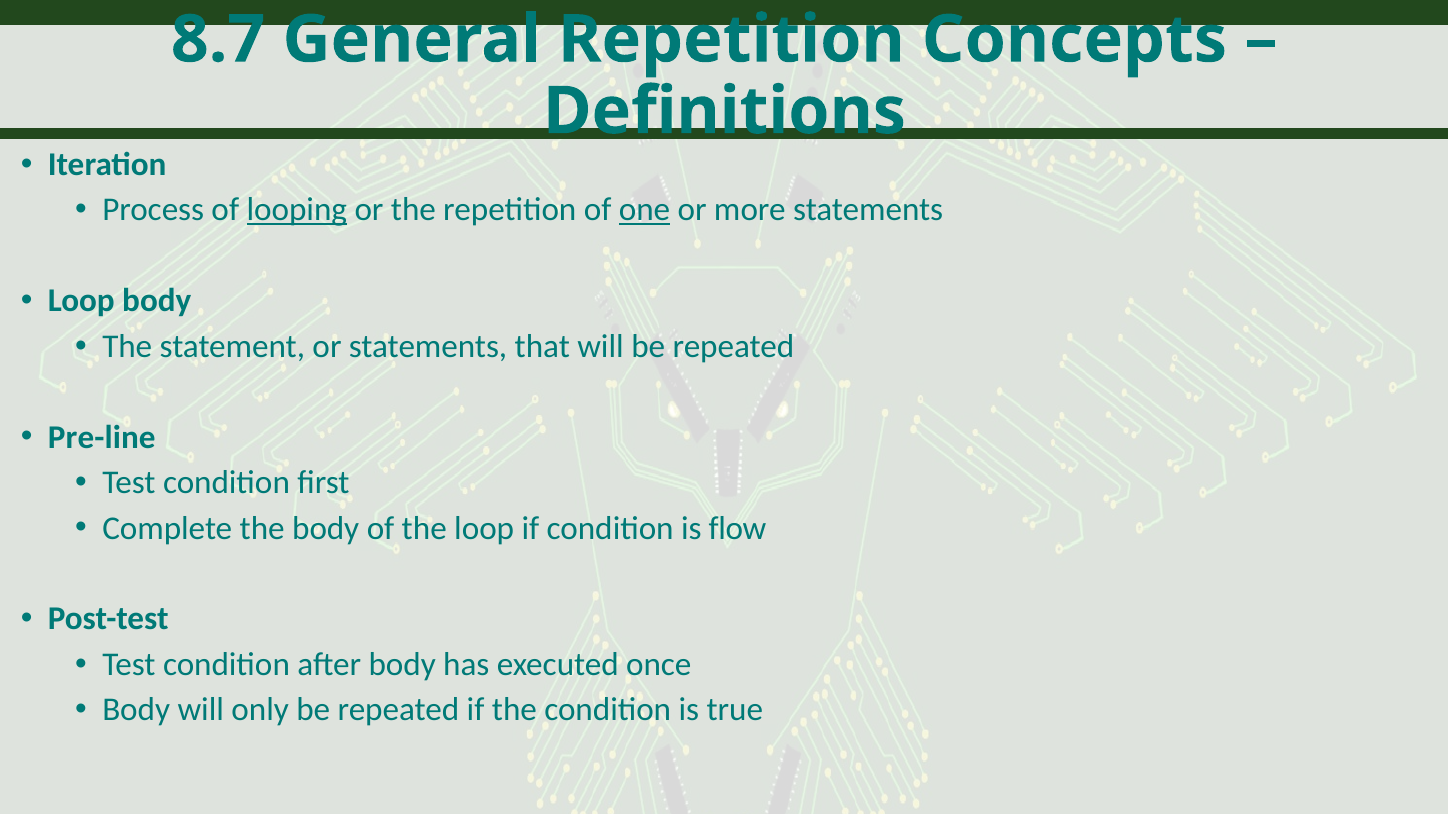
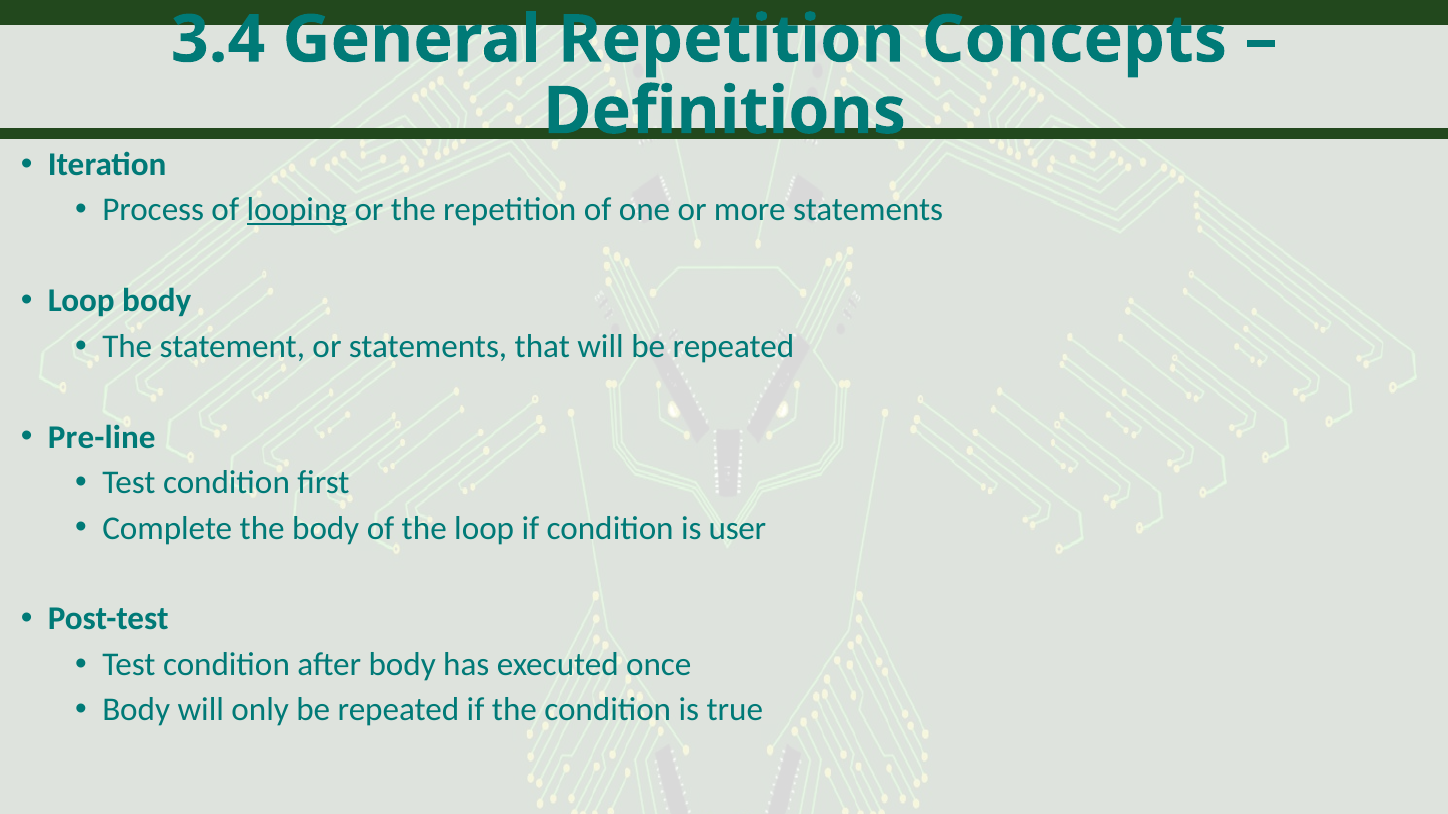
8.7: 8.7 -> 3.4
one underline: present -> none
flow: flow -> user
